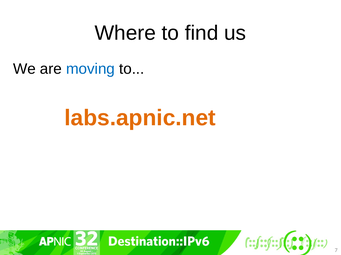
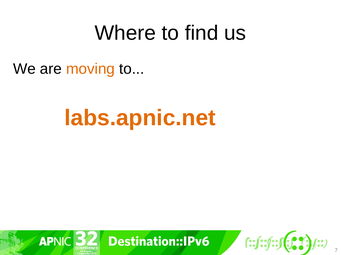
moving colour: blue -> orange
